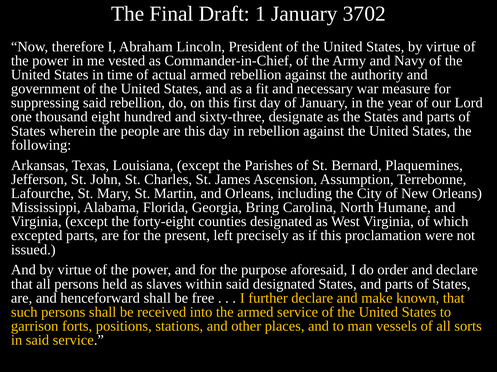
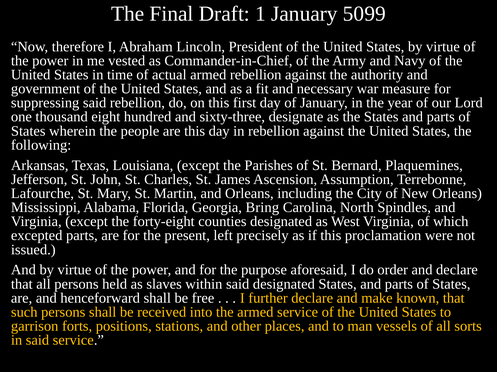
3702: 3702 -> 5099
Humane: Humane -> Spindles
